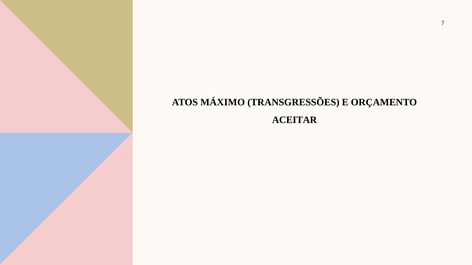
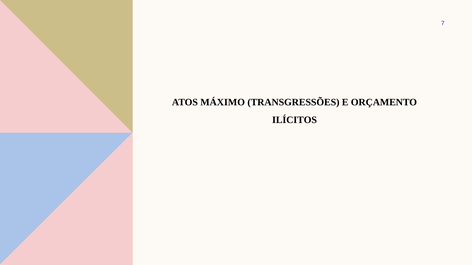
ACEITAR: ACEITAR -> ILÍCITOS
